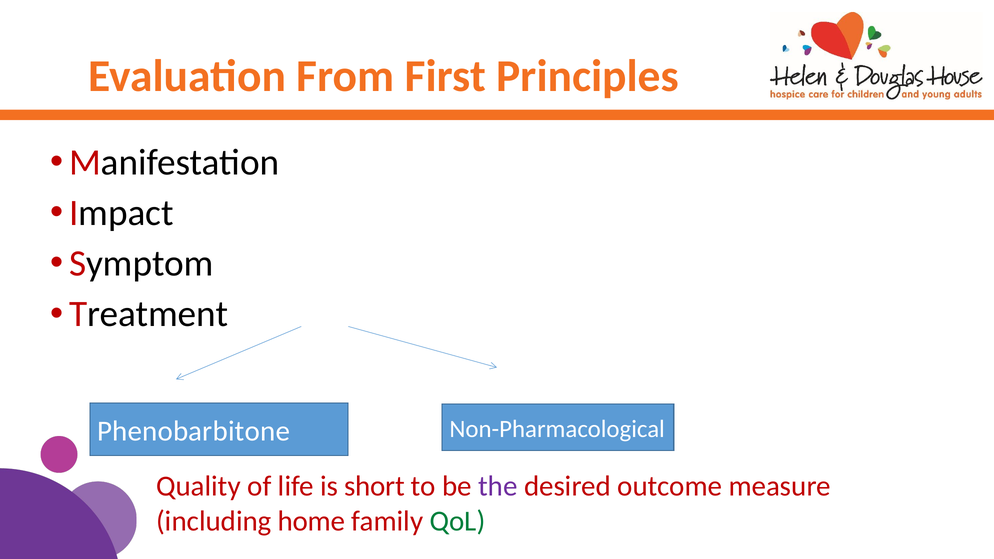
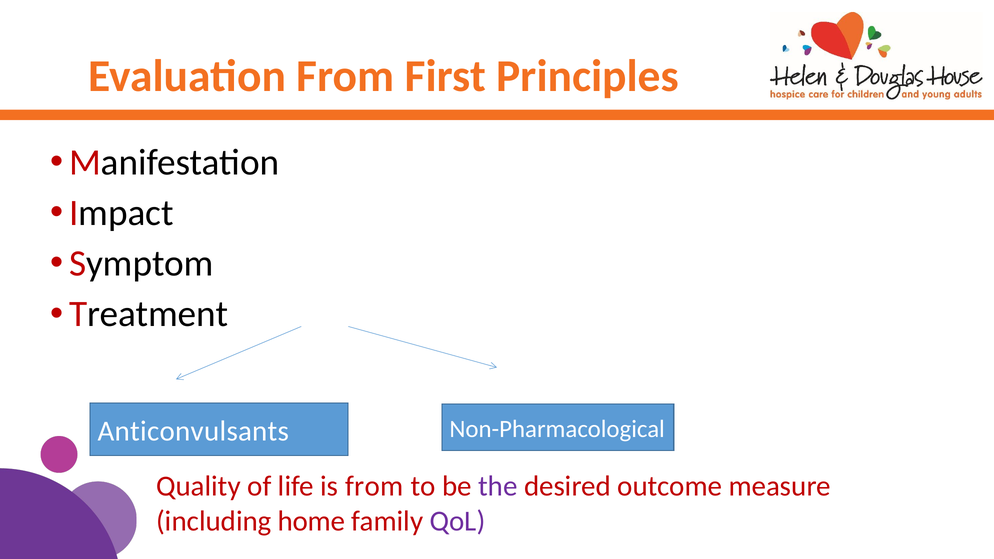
Phenobarbitone: Phenobarbitone -> Anticonvulsants
is short: short -> from
QoL colour: green -> purple
